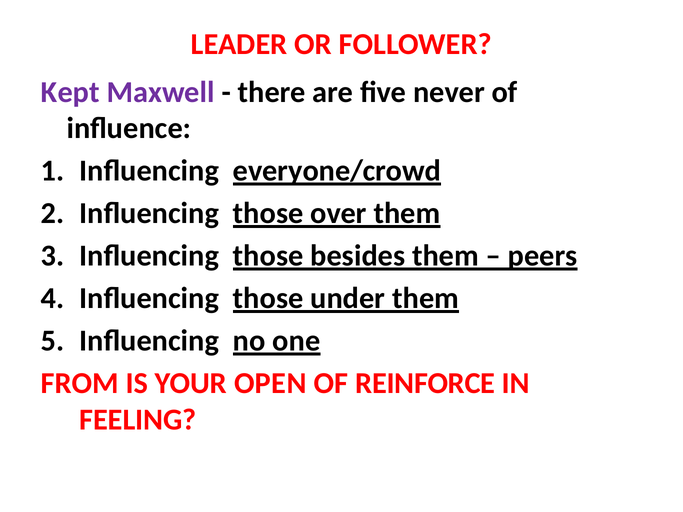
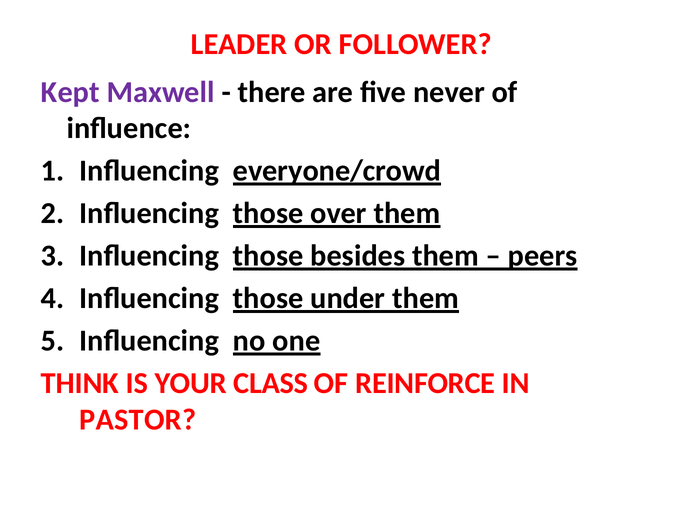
FROM: FROM -> THINK
OPEN: OPEN -> CLASS
FEELING: FEELING -> PASTOR
